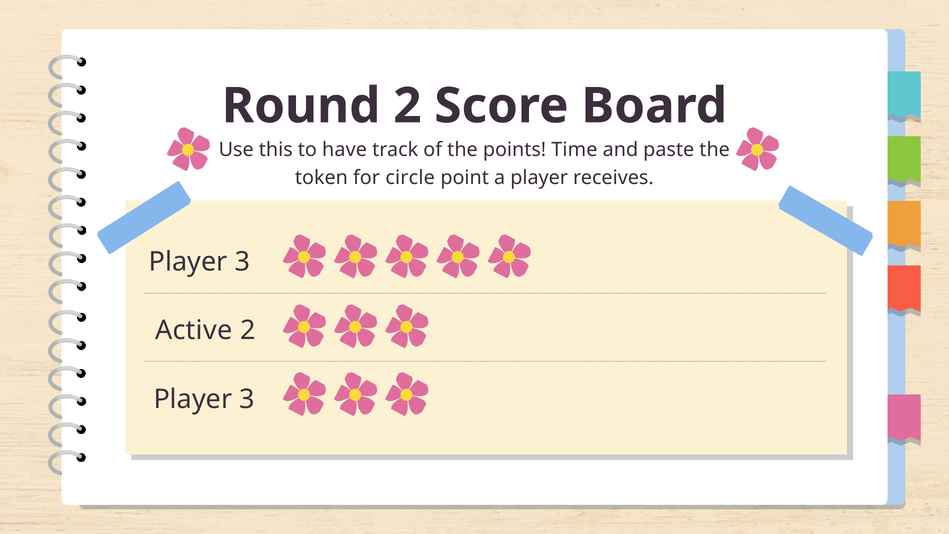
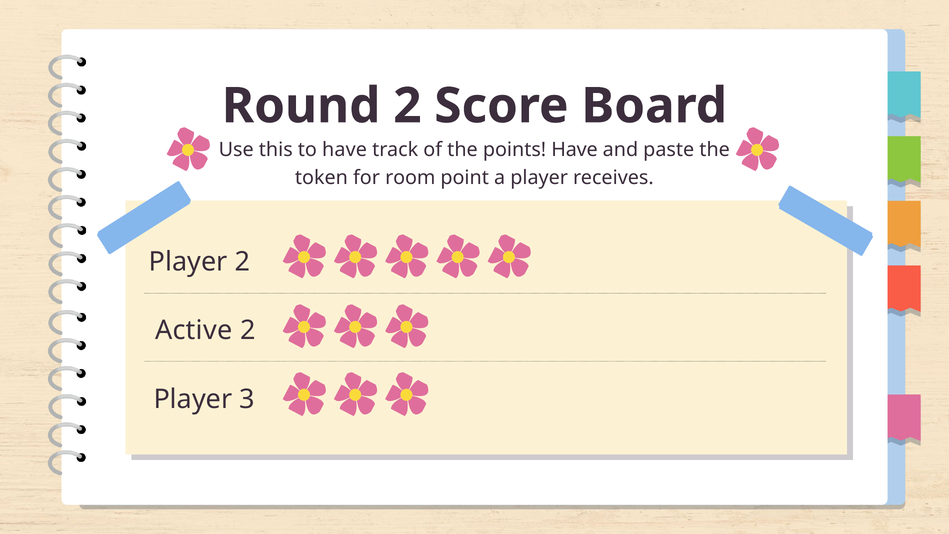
points Time: Time -> Have
circle: circle -> room
3 at (242, 262): 3 -> 2
